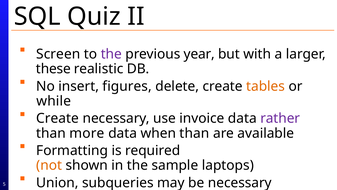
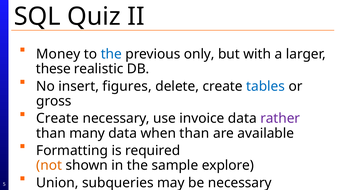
Screen: Screen -> Money
the at (111, 54) colour: purple -> blue
year: year -> only
tables colour: orange -> blue
while: while -> gross
more: more -> many
laptops: laptops -> explore
